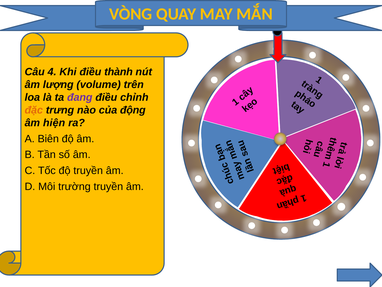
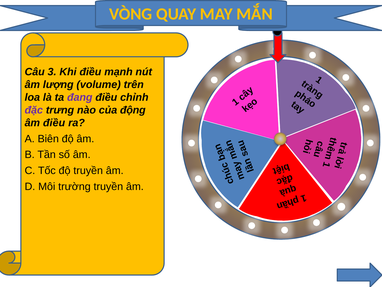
4: 4 -> 3
thành: thành -> mạnh
đặc colour: orange -> purple
âm hiện: hiện -> điều
